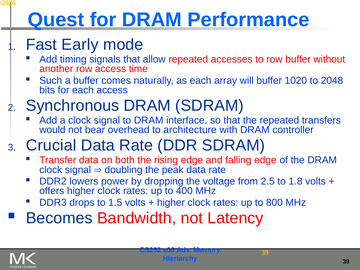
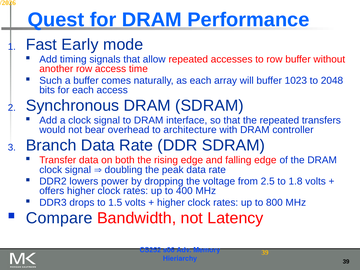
1020: 1020 -> 1023
Crucial: Crucial -> Branch
Becomes: Becomes -> Compare
